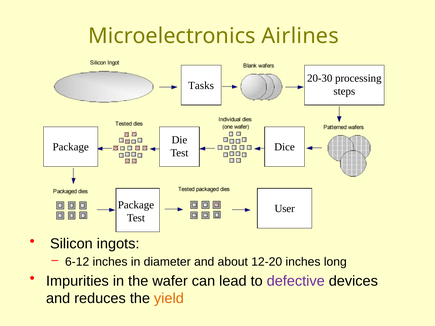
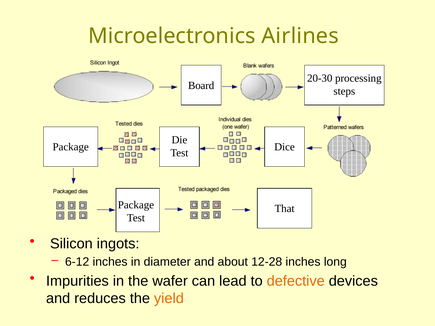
Tasks: Tasks -> Board
User: User -> That
12-20: 12-20 -> 12-28
defective colour: purple -> orange
